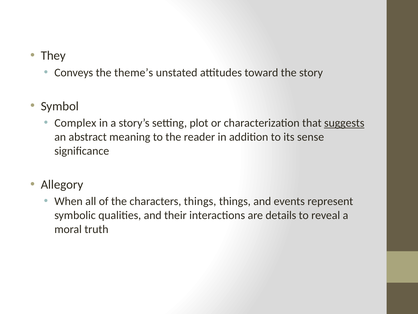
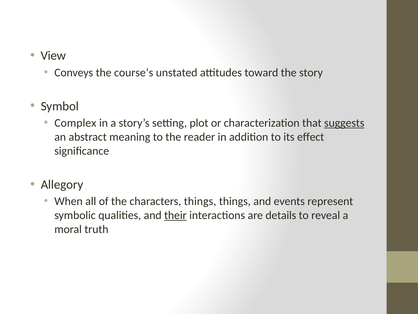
They: They -> View
theme’s: theme’s -> course’s
sense: sense -> effect
their underline: none -> present
